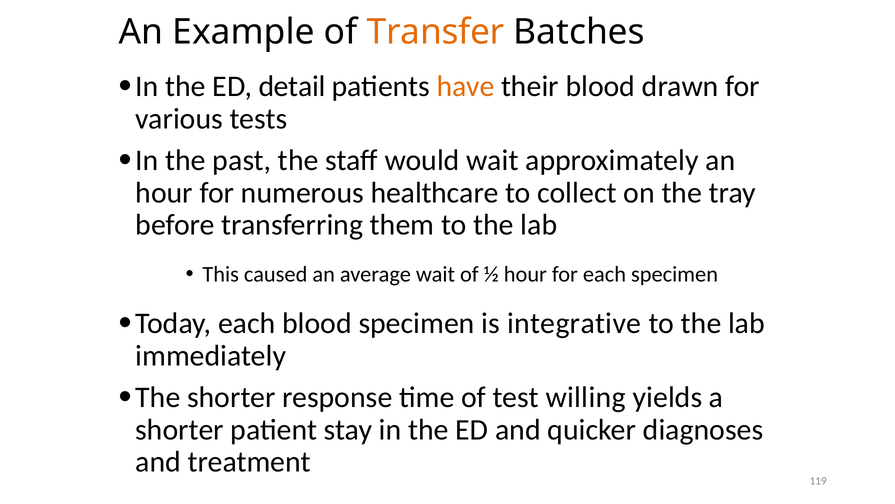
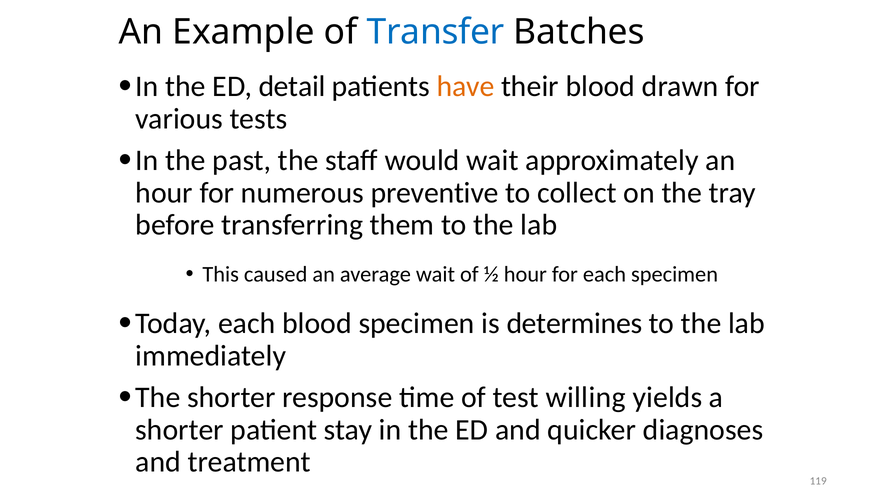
Transfer colour: orange -> blue
healthcare: healthcare -> preventive
integrative: integrative -> determines
